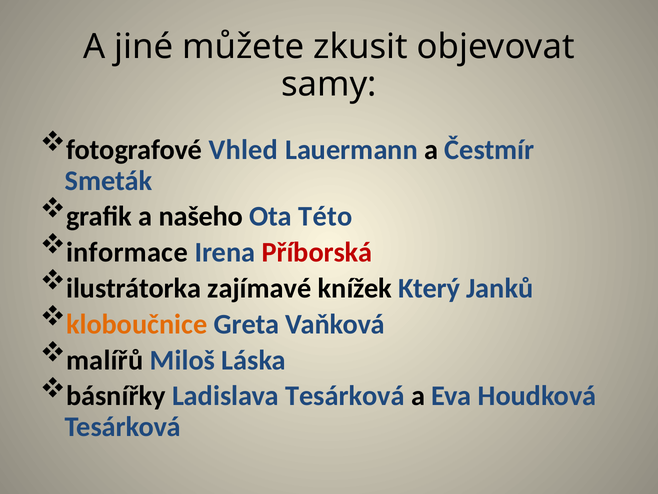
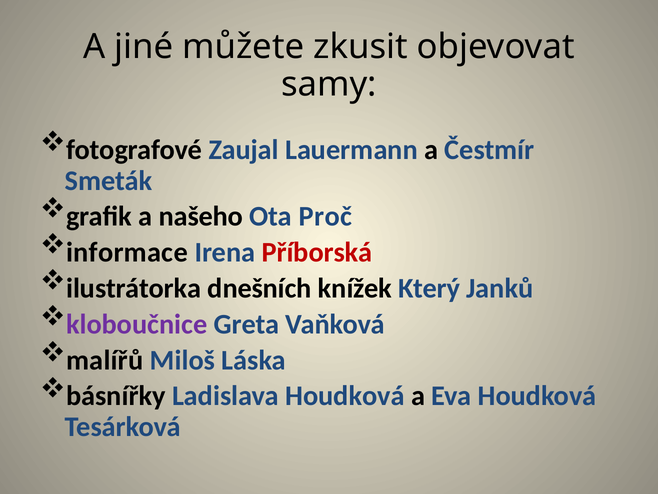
Vhled: Vhled -> Zaujal
Této: Této -> Proč
zajímavé: zajímavé -> dnešních
kloboučnice colour: orange -> purple
Ladislava Tesárková: Tesárková -> Houdková
